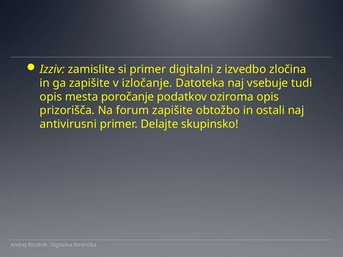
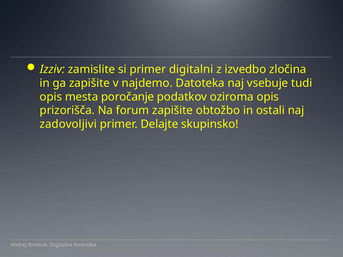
izločanje: izločanje -> najdemo
antivirusni: antivirusni -> zadovoljivi
